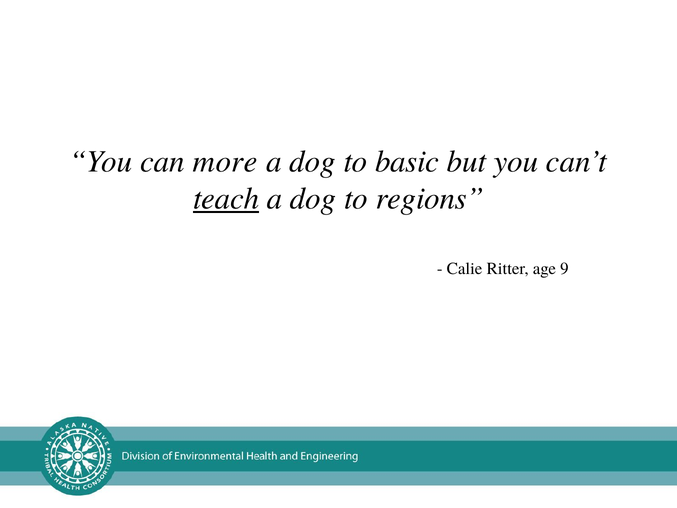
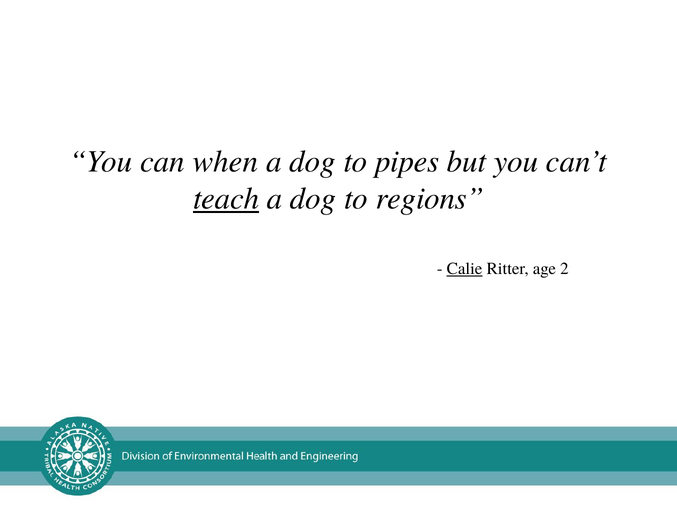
more: more -> when
basic: basic -> pipes
Calie underline: none -> present
9: 9 -> 2
